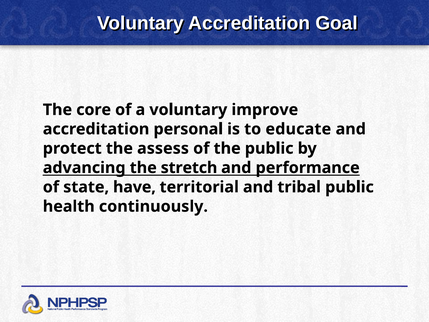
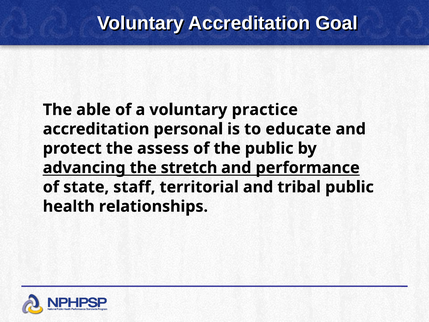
core: core -> able
improve: improve -> practice
have: have -> staff
continuously: continuously -> relationships
